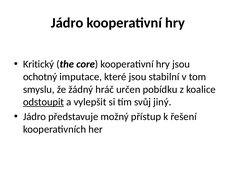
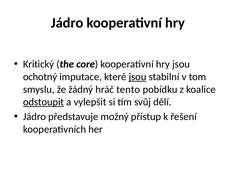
jsou at (138, 77) underline: none -> present
určen: určen -> tento
jiný: jiný -> dělí
